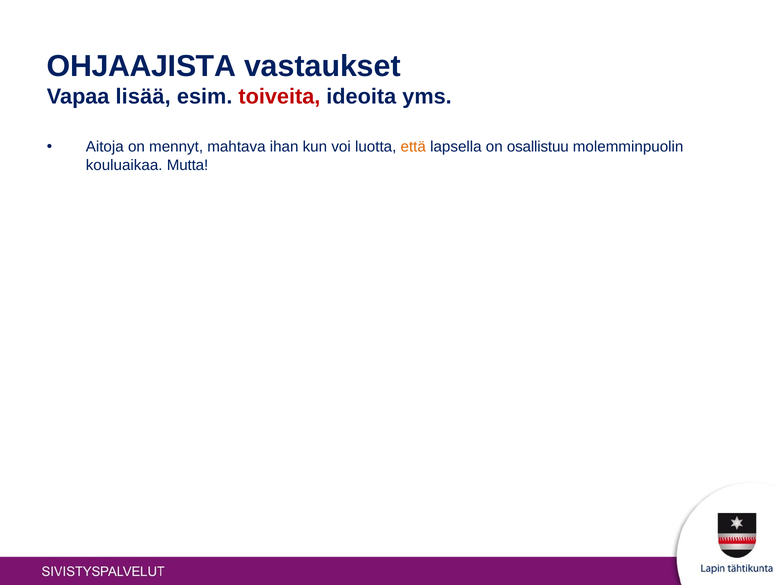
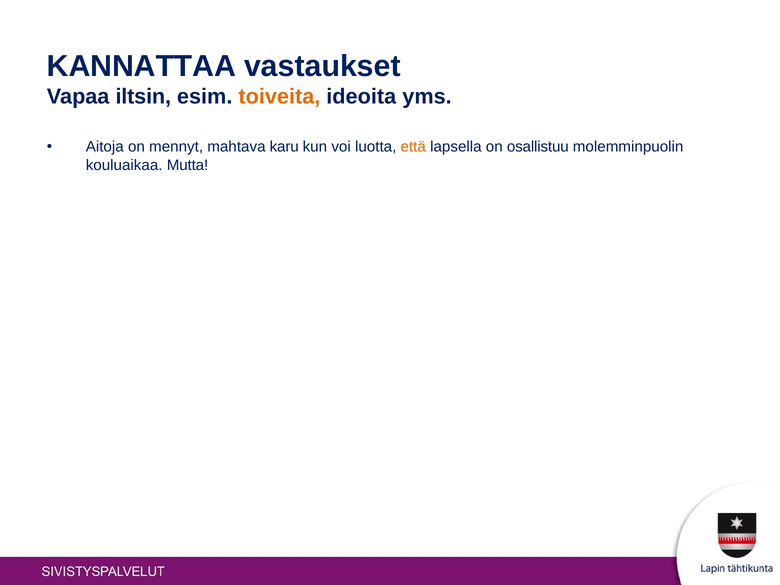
OHJAAJISTA: OHJAAJISTA -> KANNATTAA
lisää: lisää -> iltsin
toiveita colour: red -> orange
ihan: ihan -> karu
